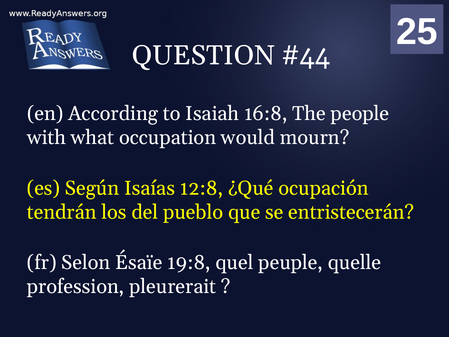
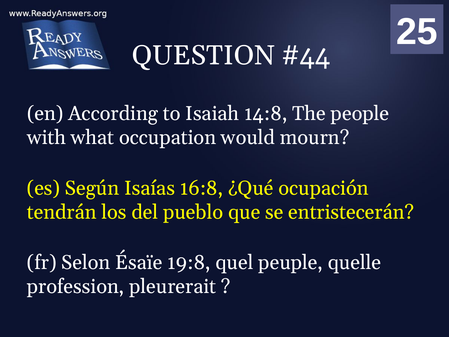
16:8: 16:8 -> 14:8
12:8: 12:8 -> 16:8
